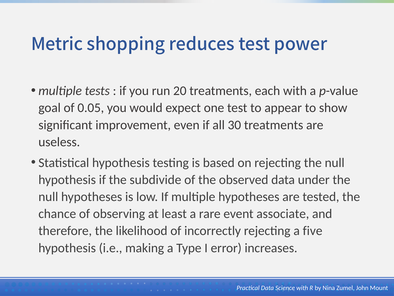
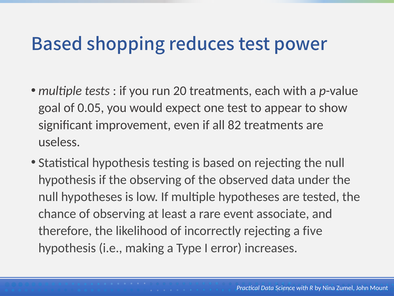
Metric at (57, 44): Metric -> Based
30: 30 -> 82
the subdivide: subdivide -> observing
